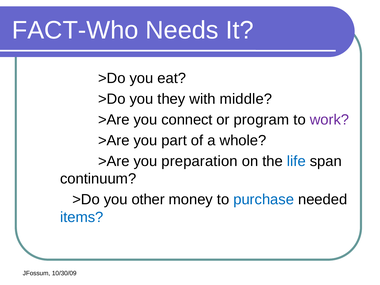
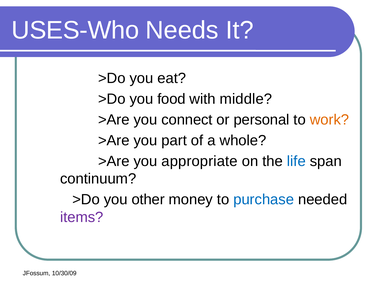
FACT-Who: FACT-Who -> USES-Who
they: they -> food
program: program -> personal
work colour: purple -> orange
preparation: preparation -> appropriate
items colour: blue -> purple
